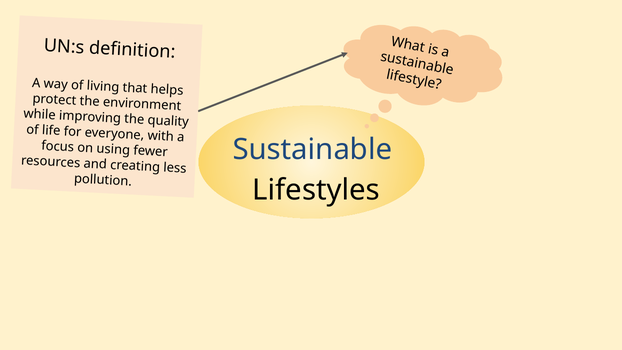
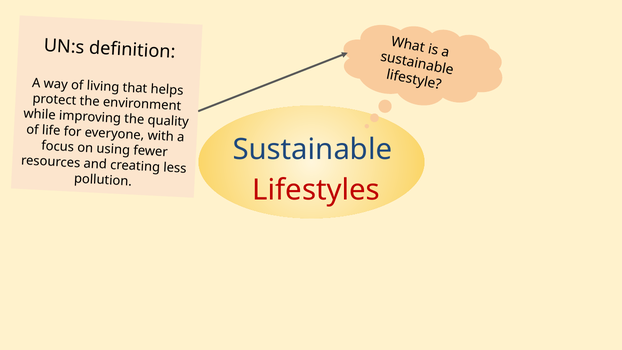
Lifestyles colour: black -> red
